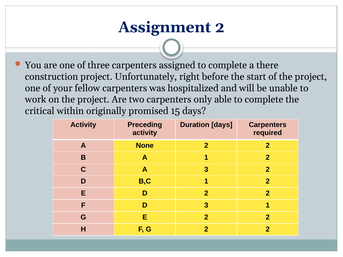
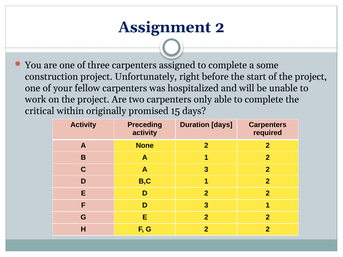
there: there -> some
